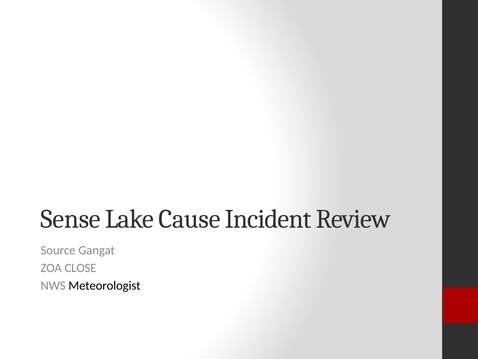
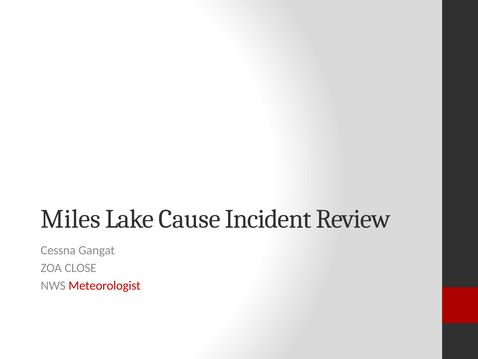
Sense: Sense -> Miles
Source: Source -> Cessna
Meteorologist colour: black -> red
